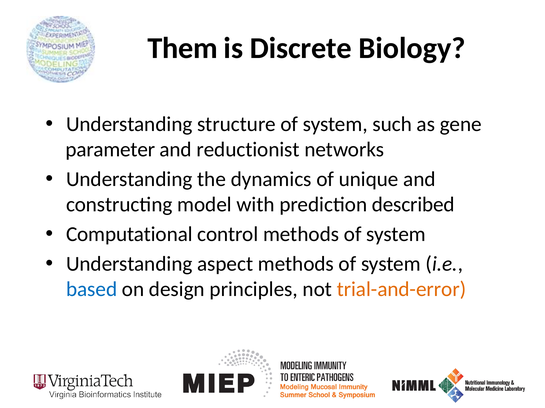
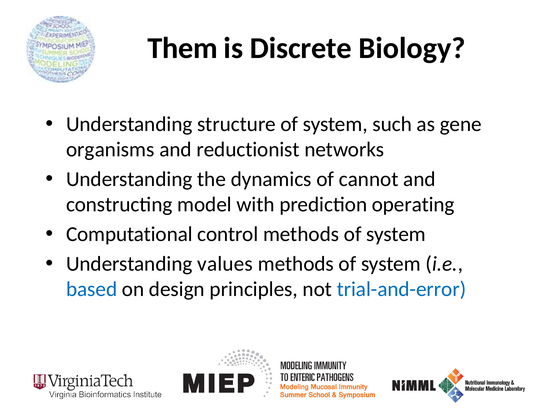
parameter: parameter -> organisms
unique: unique -> cannot
described: described -> operating
aspect: aspect -> values
trial-and-error colour: orange -> blue
